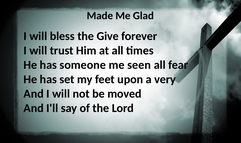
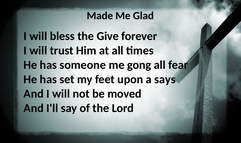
seen: seen -> gong
very: very -> says
